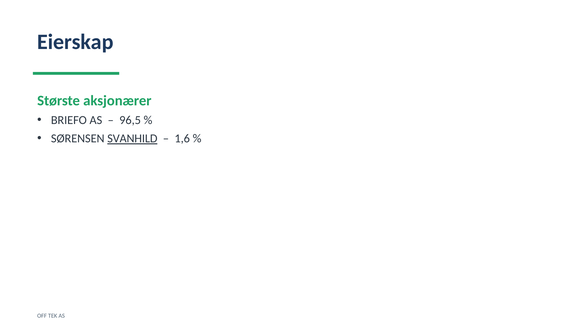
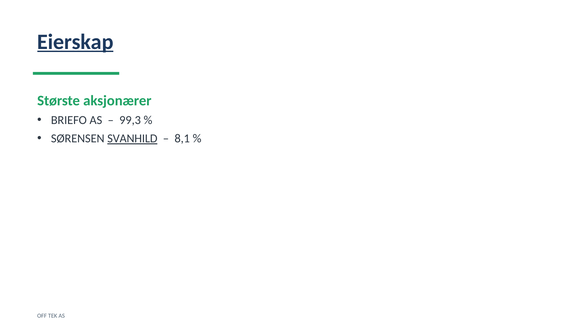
Eierskap underline: none -> present
96,5: 96,5 -> 99,3
1,6: 1,6 -> 8,1
